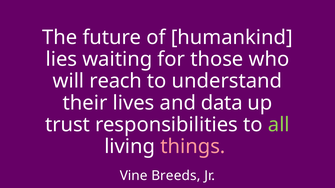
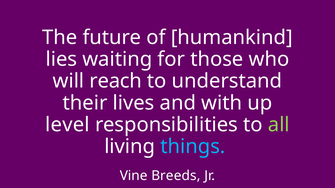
data: data -> with
trust: trust -> level
things colour: pink -> light blue
